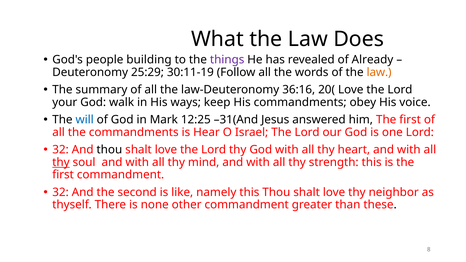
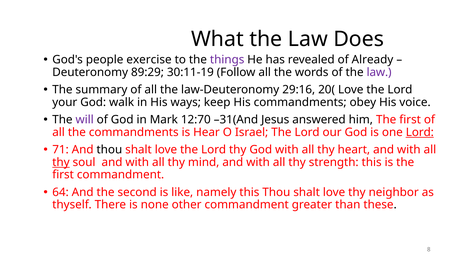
building: building -> exercise
25:29: 25:29 -> 89:29
law at (379, 72) colour: orange -> purple
36:16: 36:16 -> 29:16
will colour: blue -> purple
12:25: 12:25 -> 12:70
Lord at (420, 132) underline: none -> present
32 at (61, 150): 32 -> 71
32 at (61, 192): 32 -> 64
